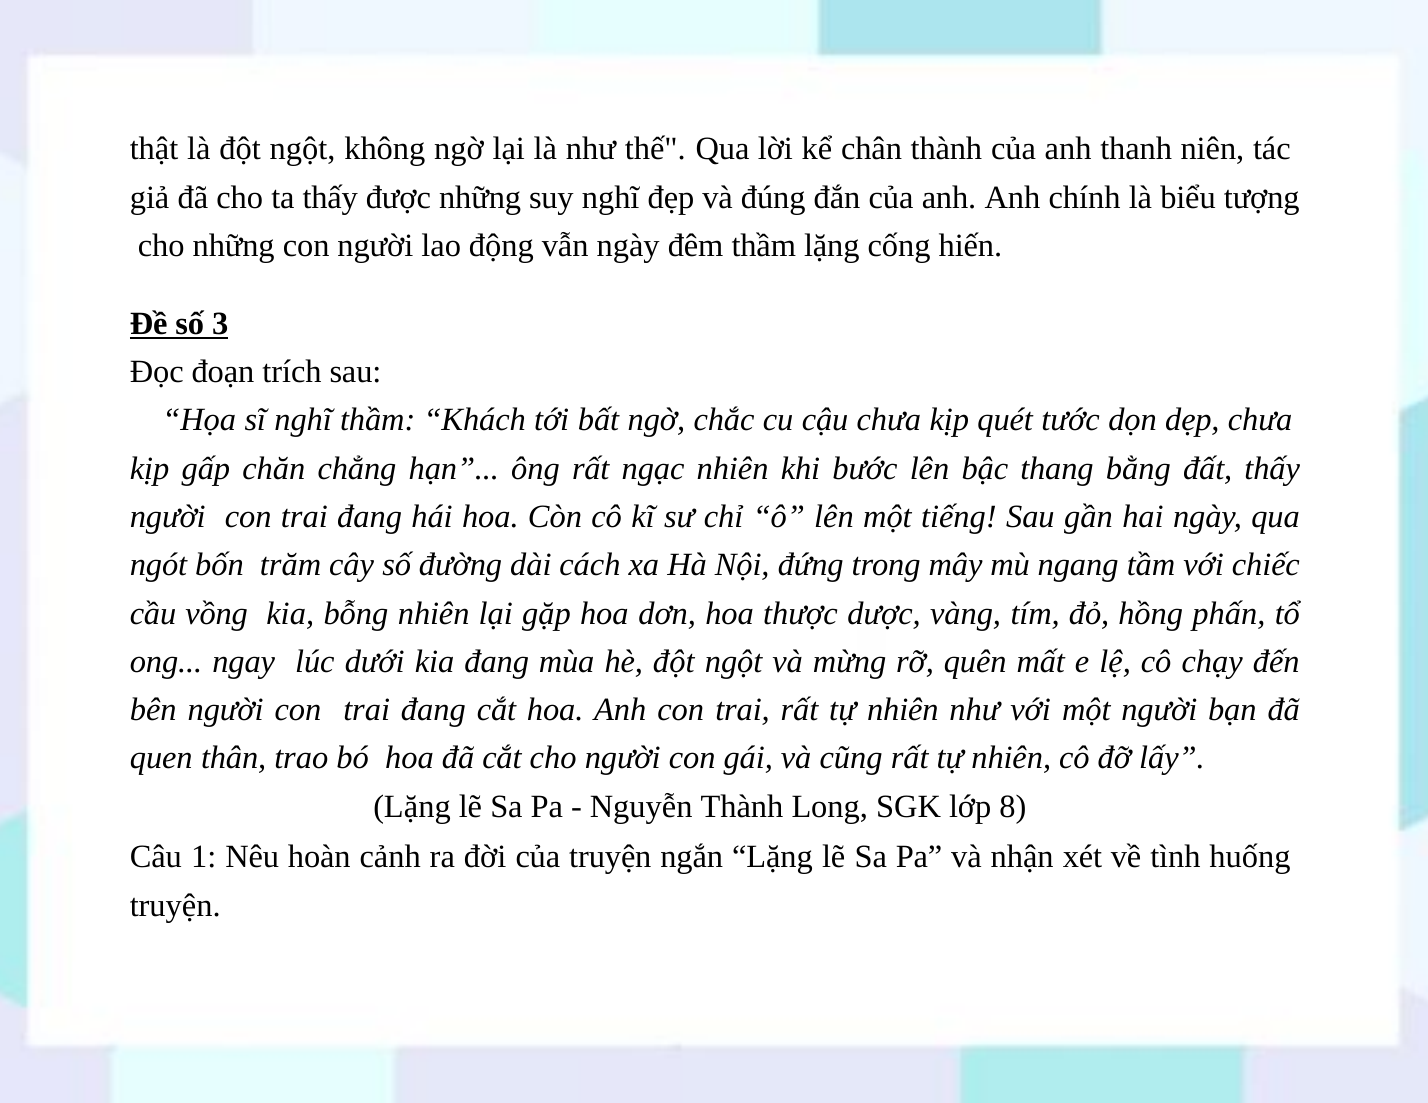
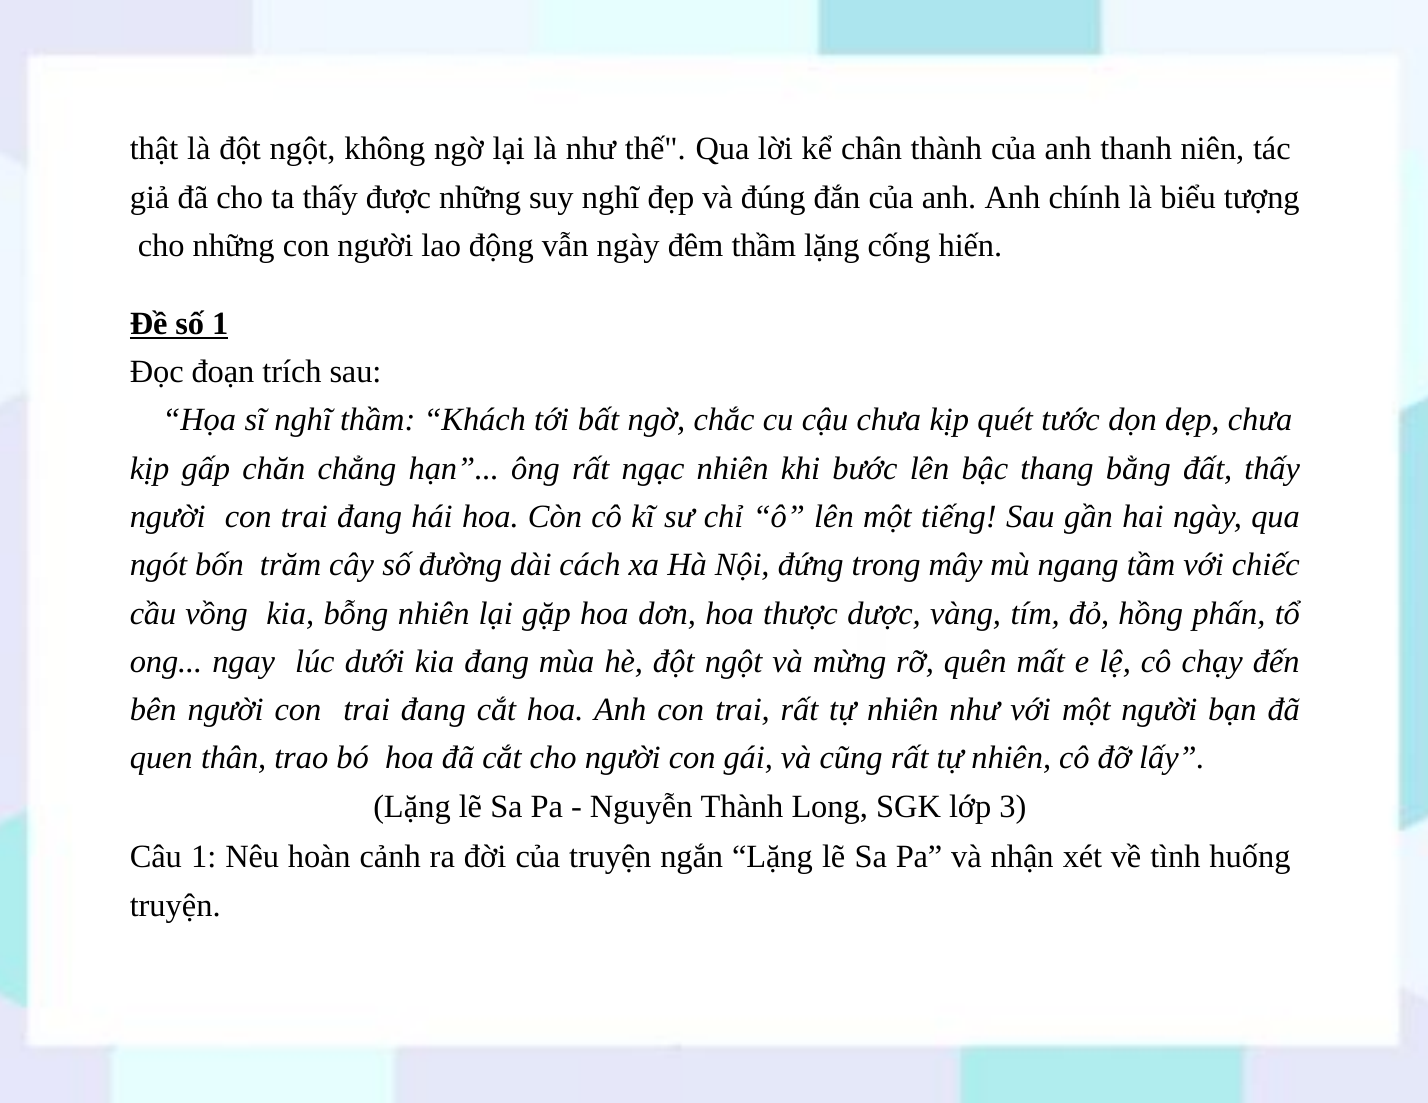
số 3: 3 -> 1
8: 8 -> 3
